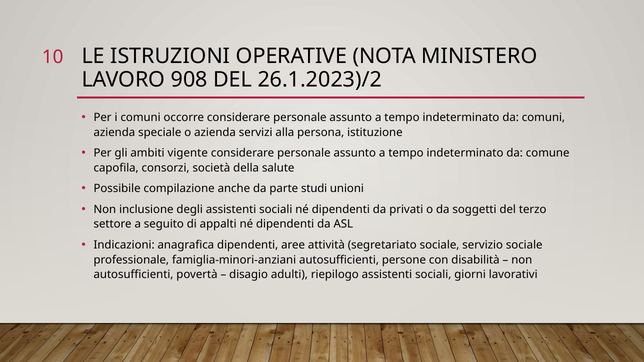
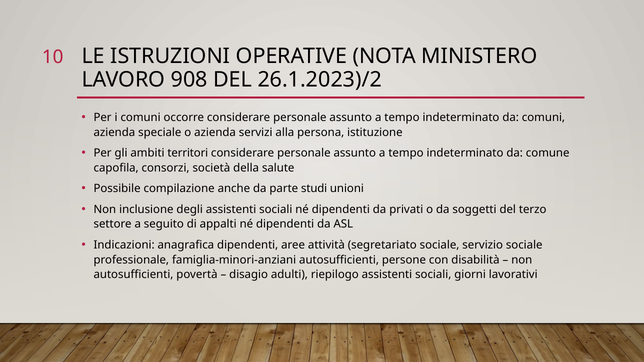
vigente: vigente -> territori
